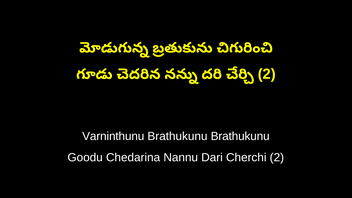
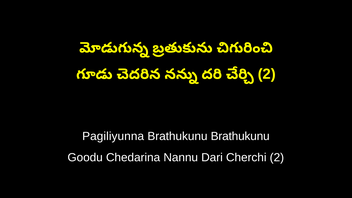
Varninthunu: Varninthunu -> Pagiliyunna
